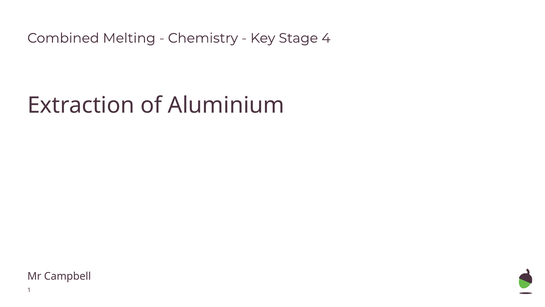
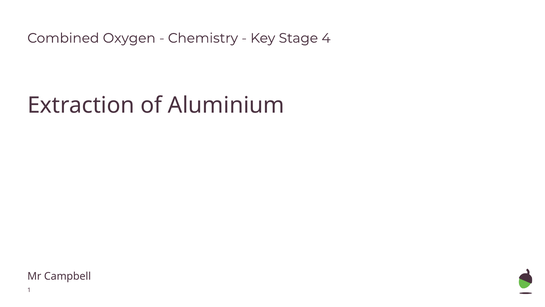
Melting: Melting -> Oxygen
